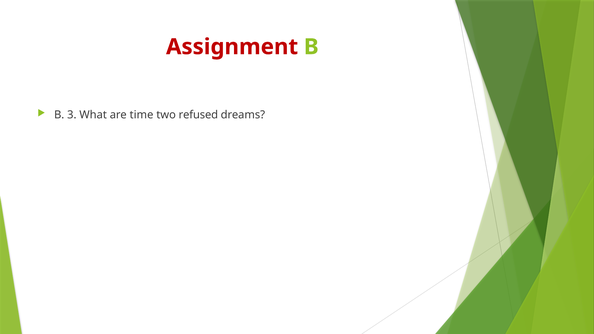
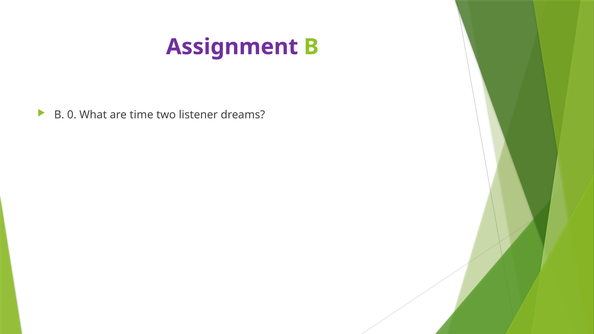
Assignment colour: red -> purple
3: 3 -> 0
refused: refused -> listener
